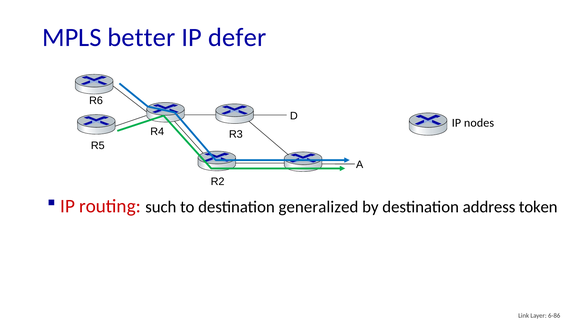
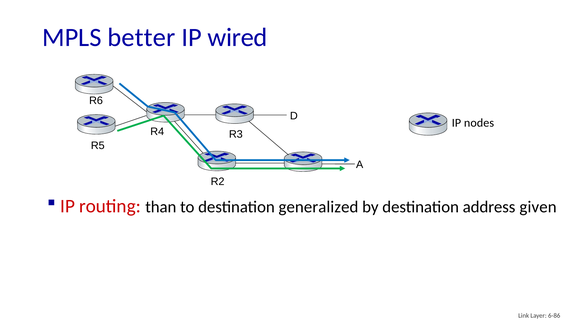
defer: defer -> wired
such: such -> than
token: token -> given
